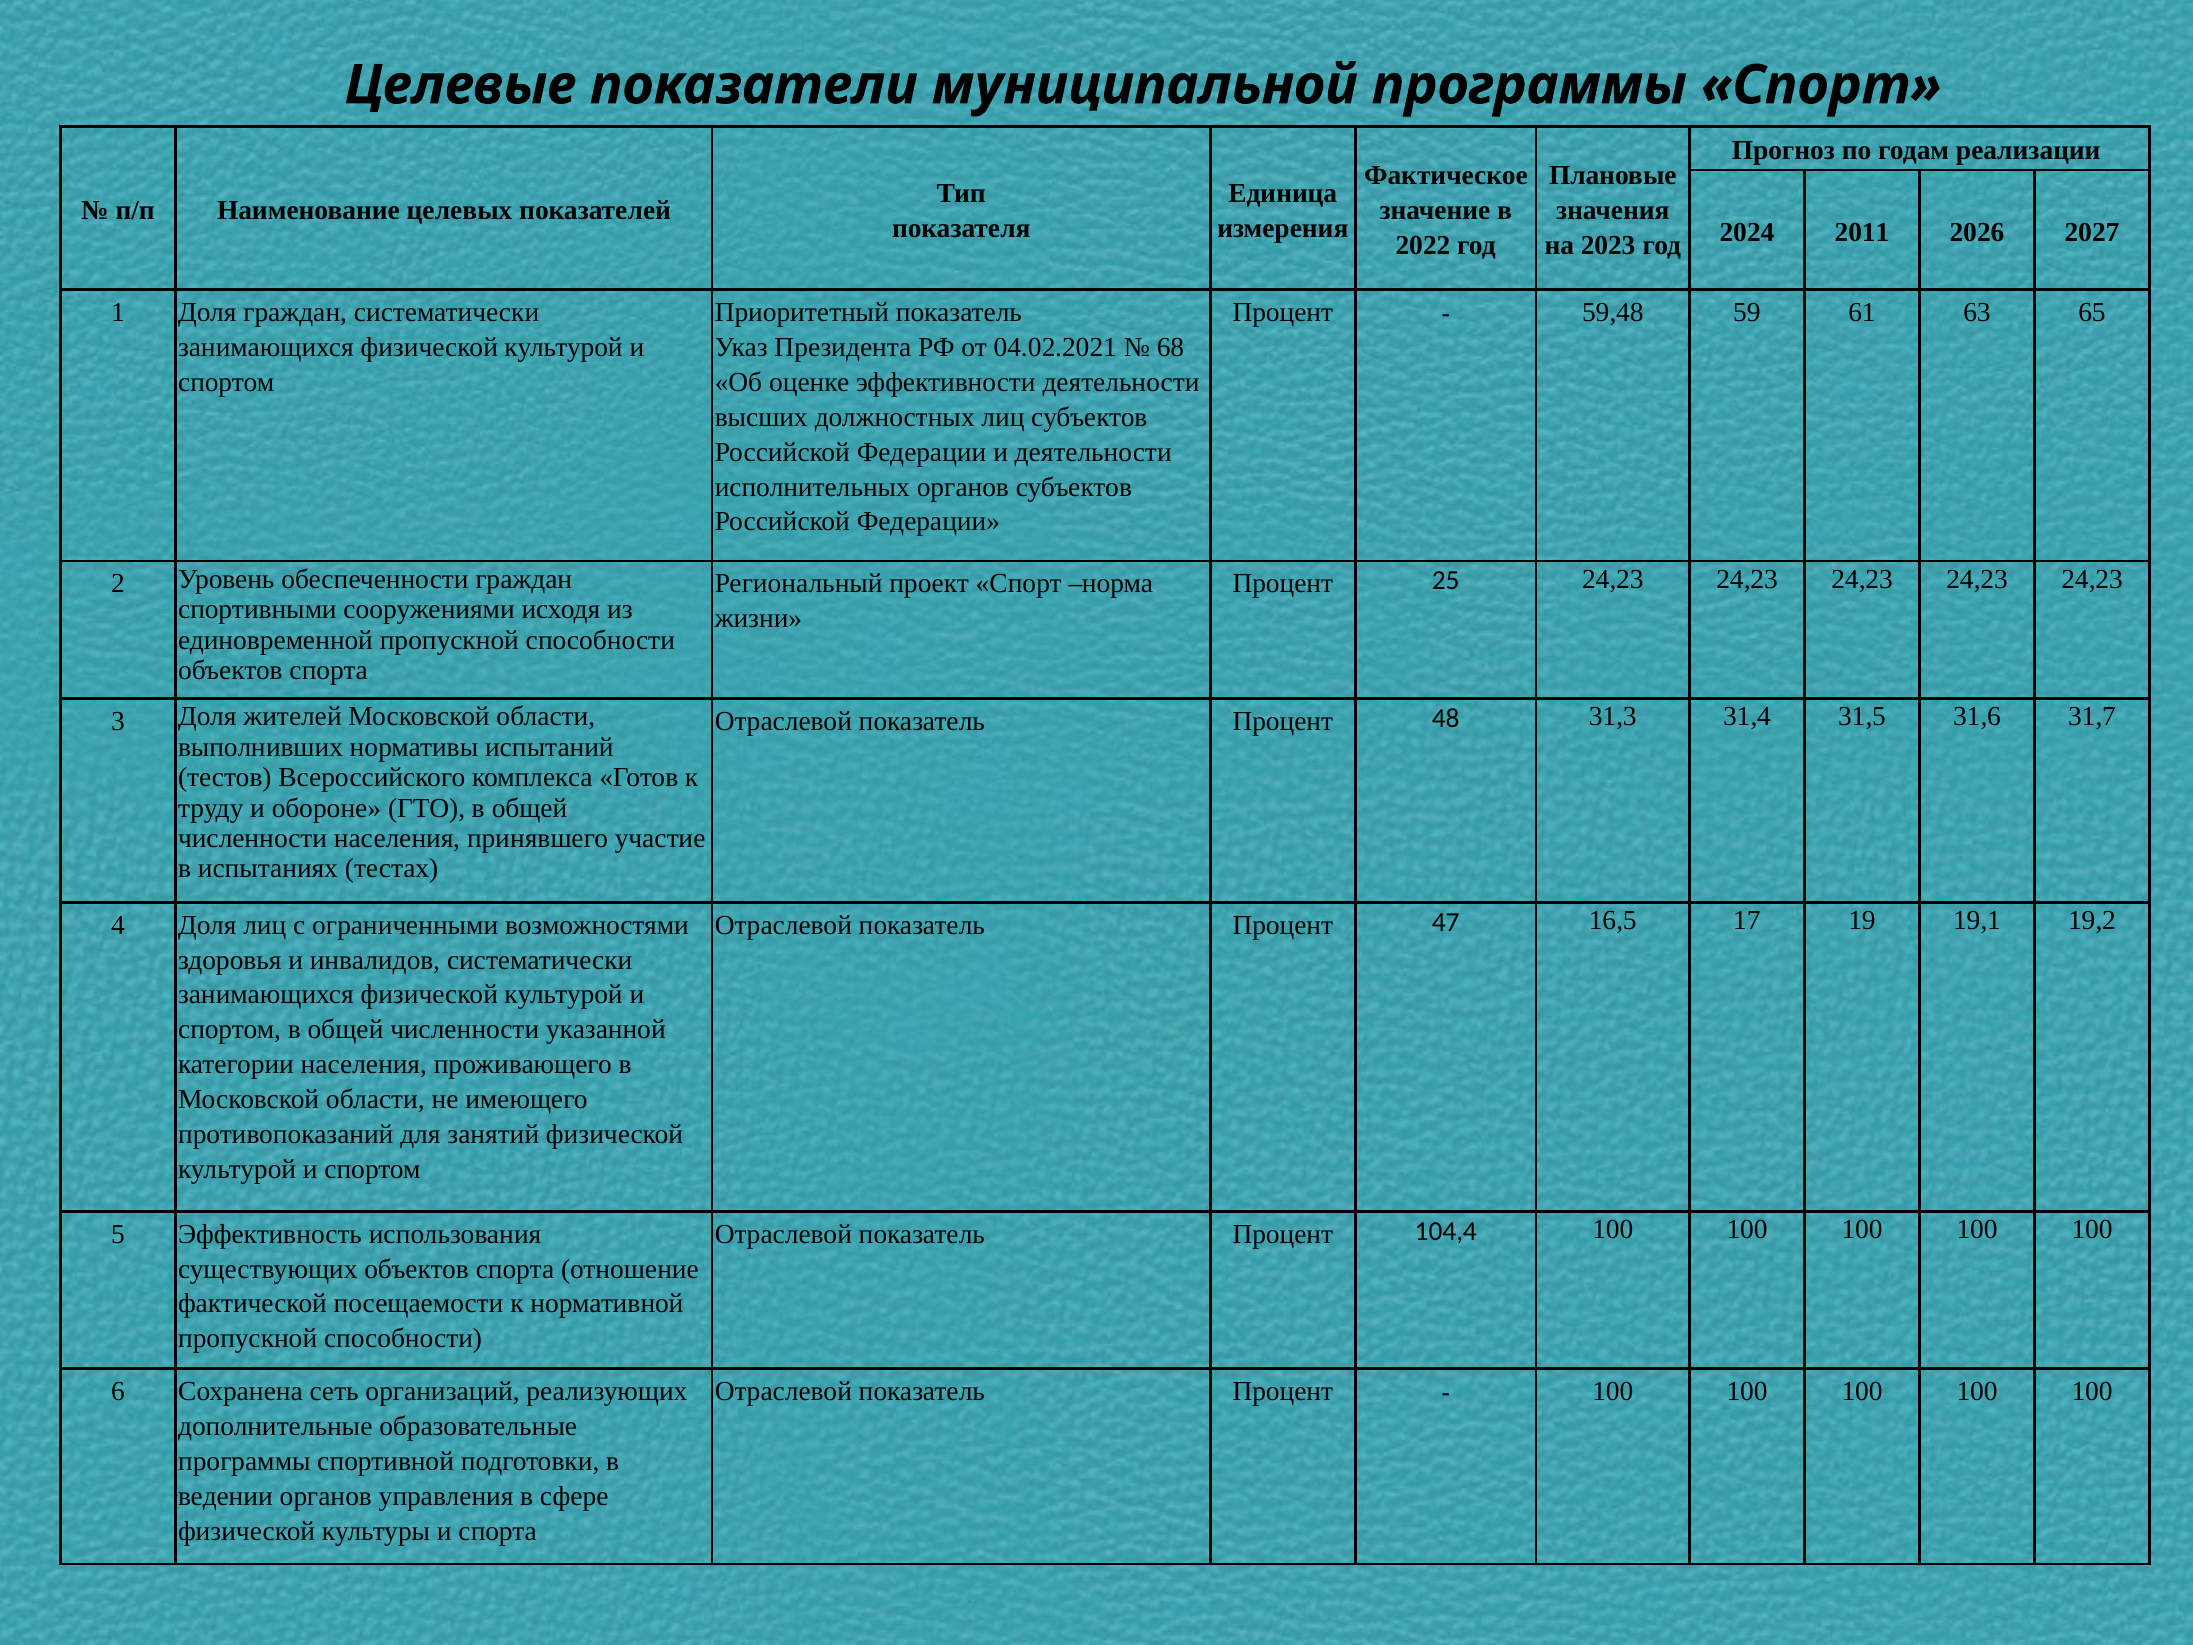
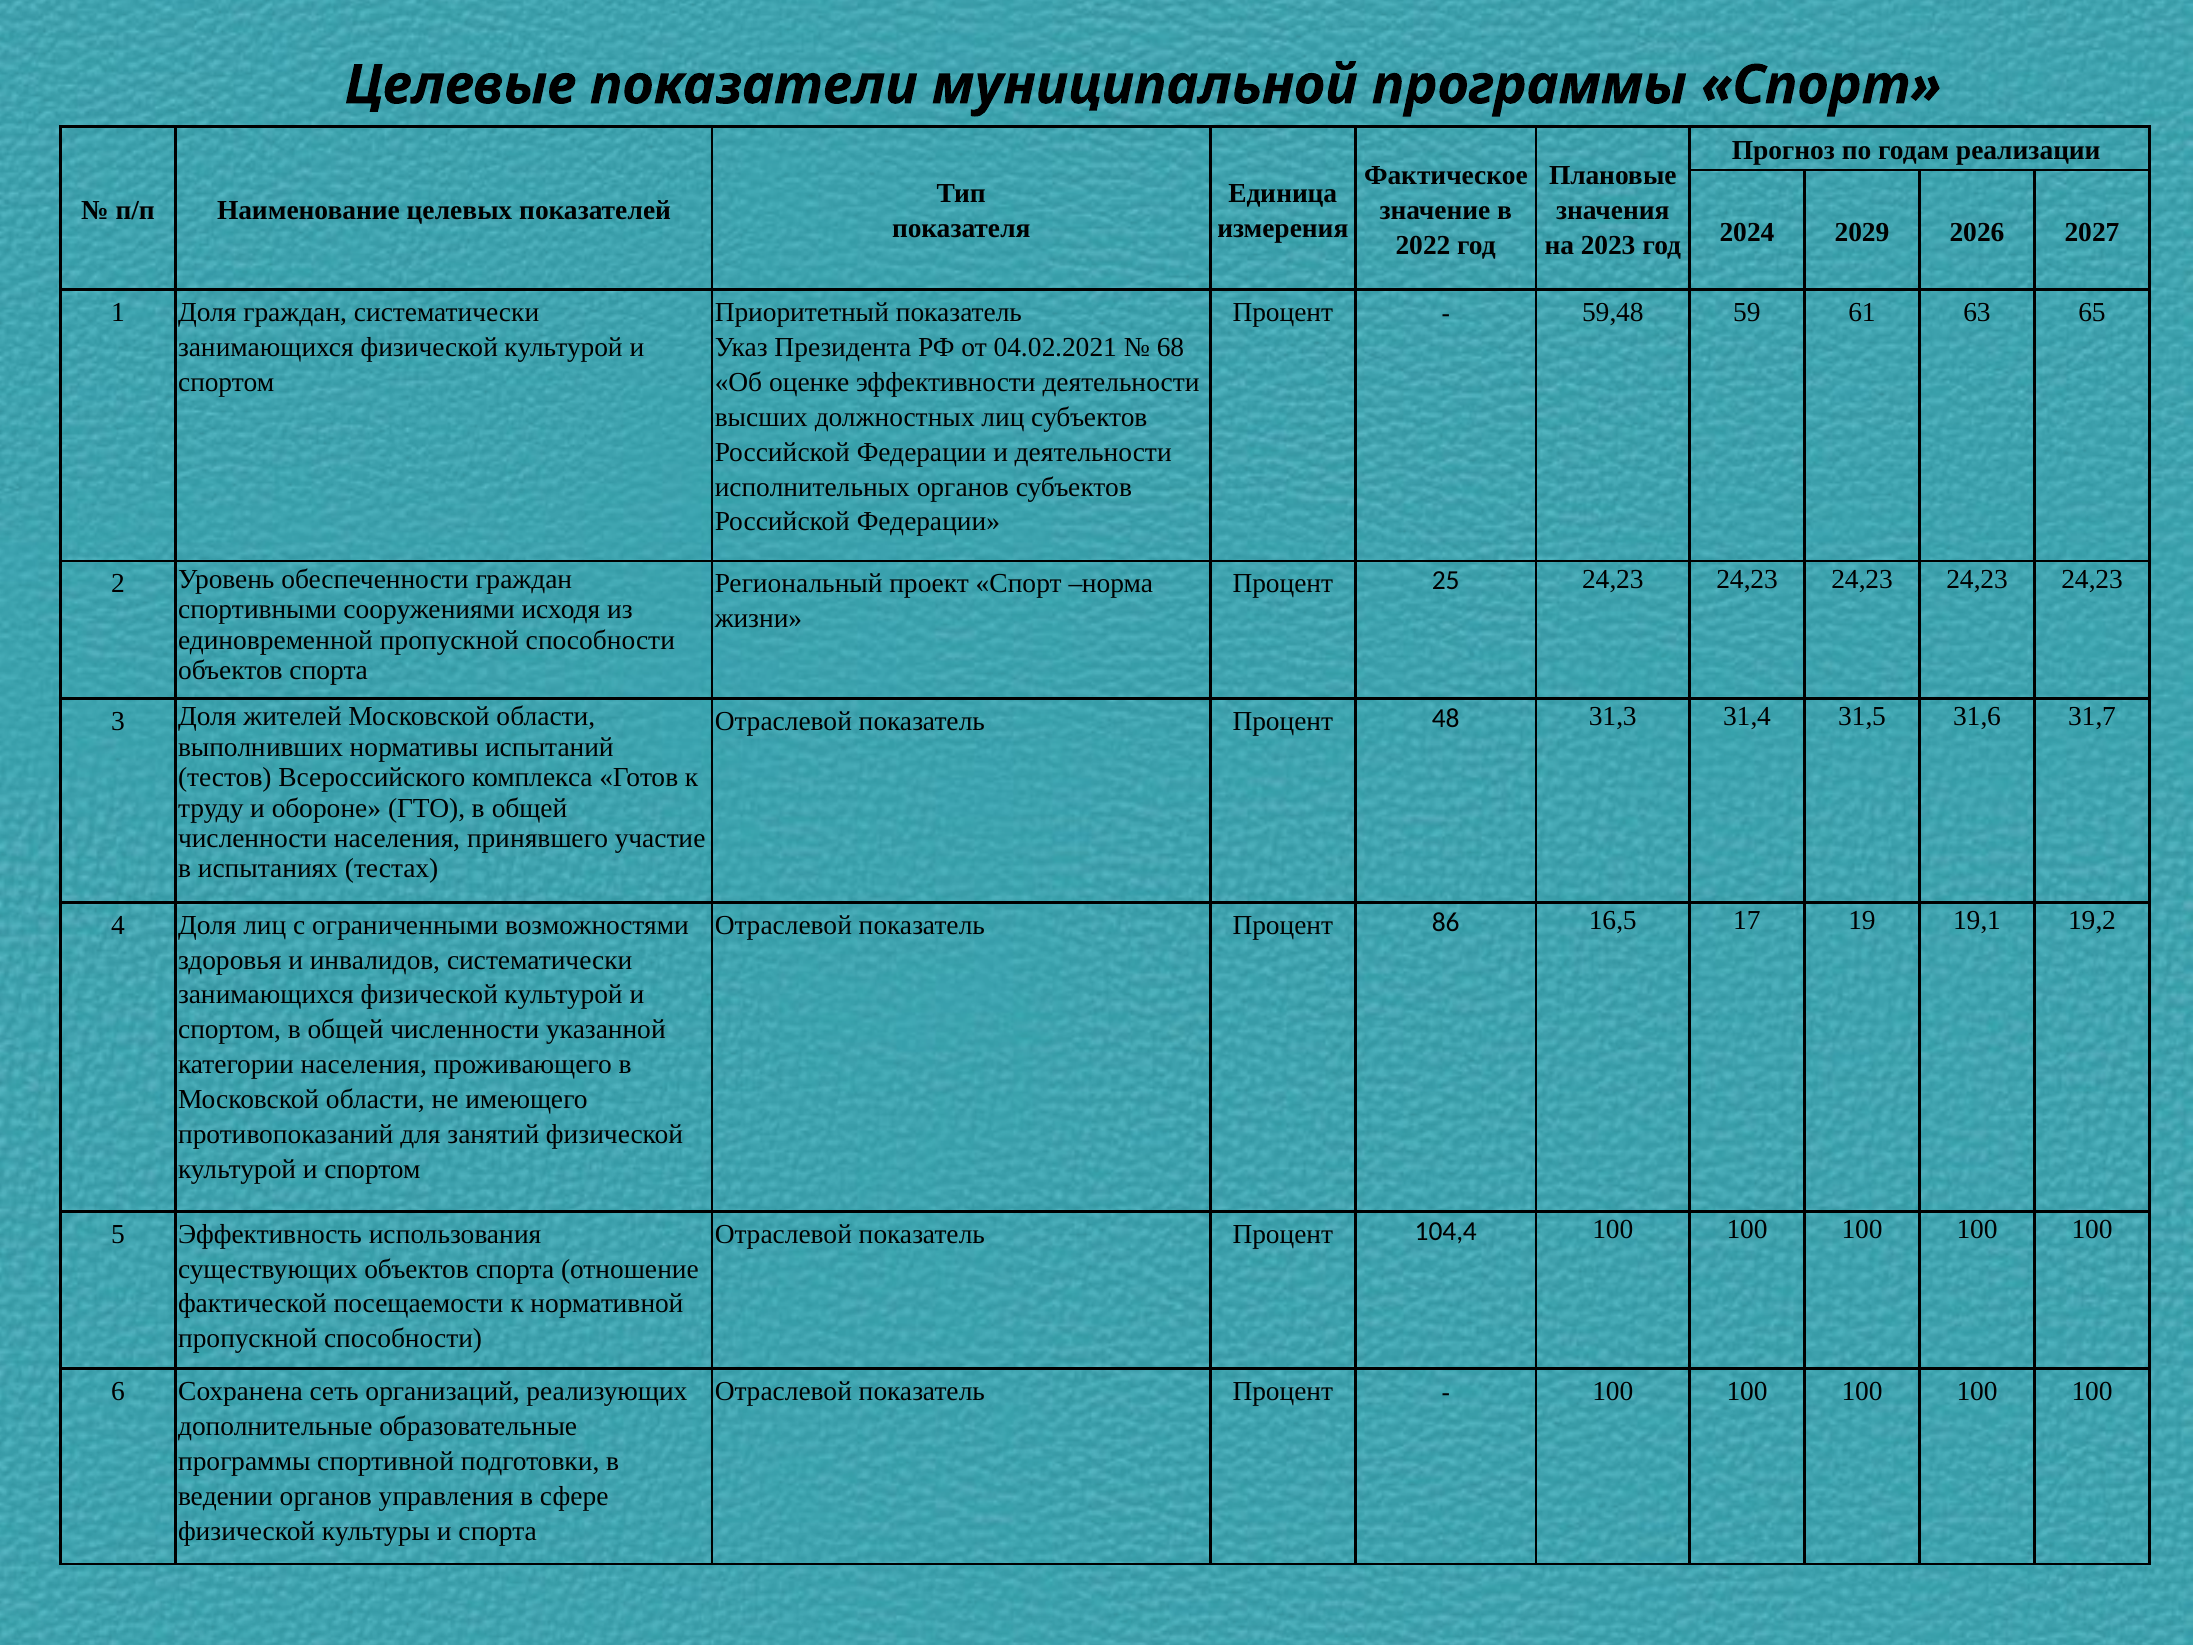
2011: 2011 -> 2029
47: 47 -> 86
